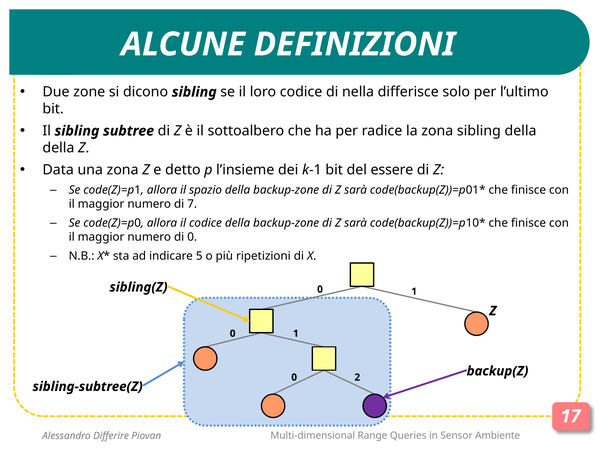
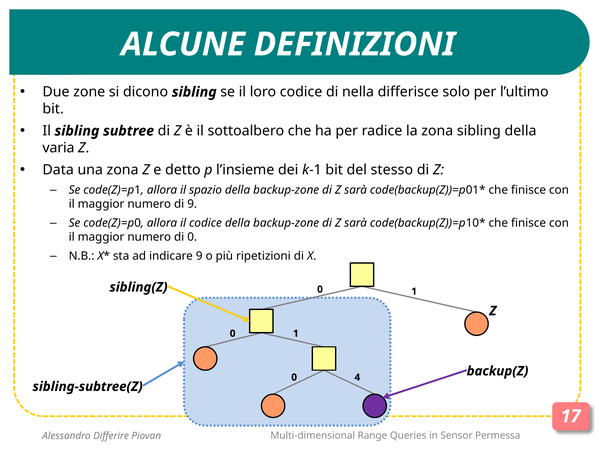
della at (58, 148): della -> varia
essere: essere -> stesso
di 7: 7 -> 9
indicare 5: 5 -> 9
2: 2 -> 4
Ambiente: Ambiente -> Permessa
